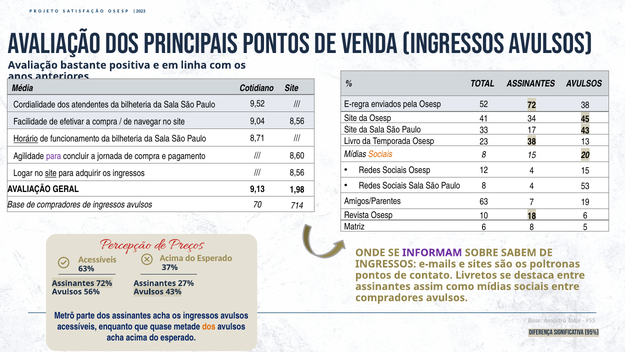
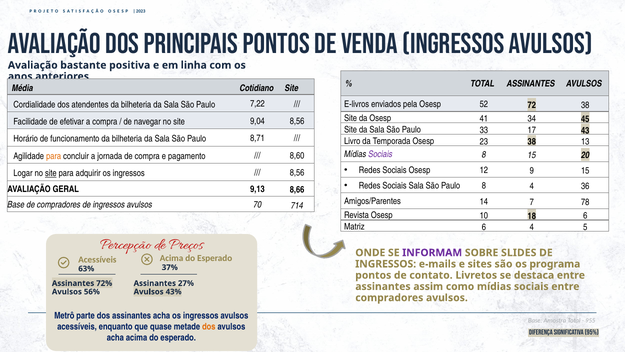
E-regra: E-regra -> E-livros
9,52: 9,52 -> 7,22
Horário underline: present -> none
Sociais at (380, 154) colour: orange -> purple
para at (54, 156) colour: purple -> orange
12 4: 4 -> 9
53: 53 -> 36
1,98: 1,98 -> 8,66
63: 63 -> 14
19: 19 -> 78
6 8: 8 -> 4
SABEM: SABEM -> SLIDES
poltronas: poltronas -> programa
